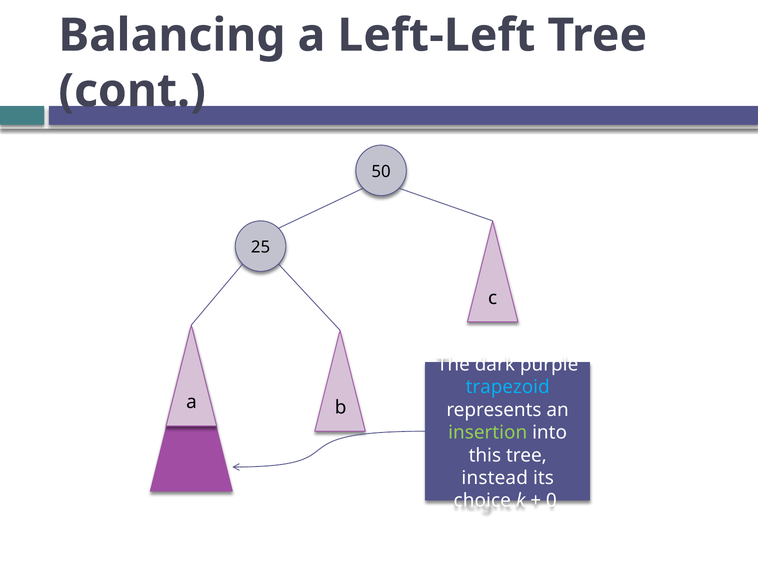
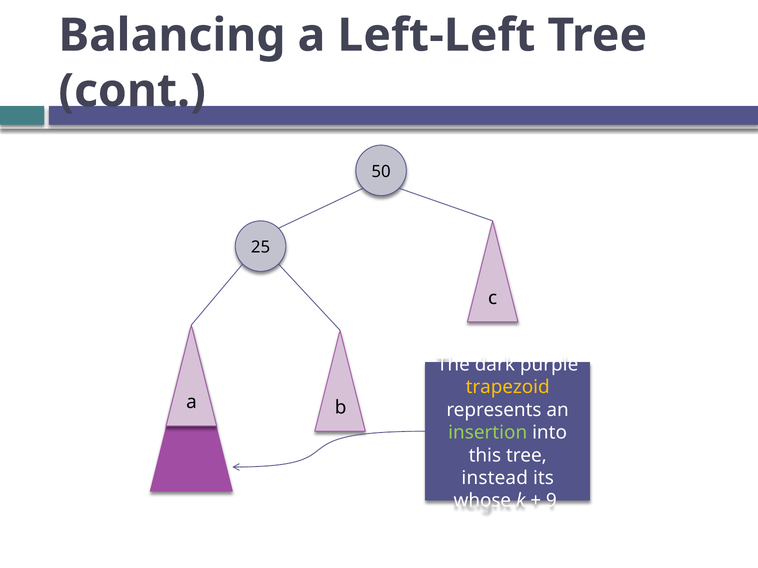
trapezoid colour: light blue -> yellow
choice: choice -> whose
0: 0 -> 9
